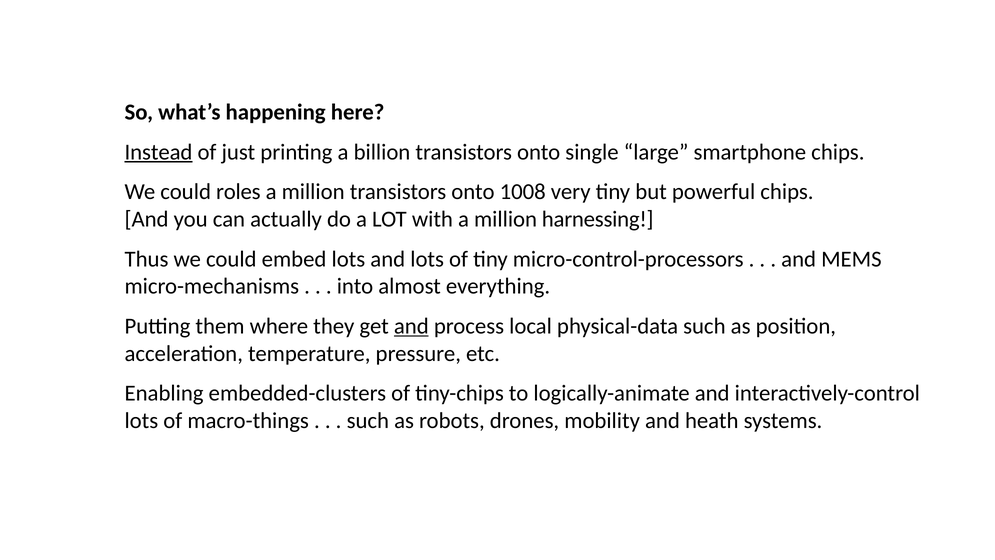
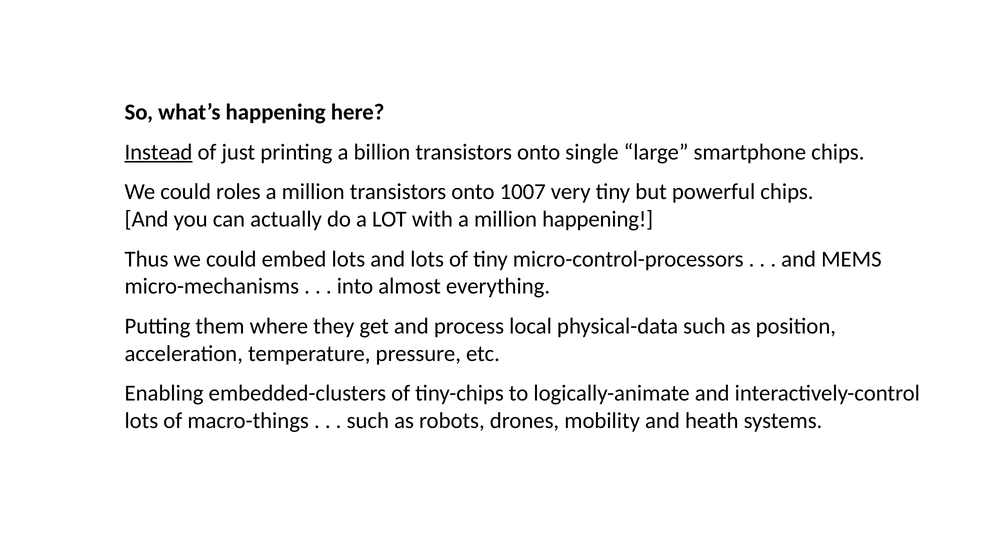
1008: 1008 -> 1007
million harnessing: harnessing -> happening
and at (411, 326) underline: present -> none
